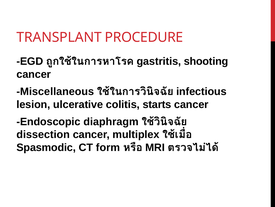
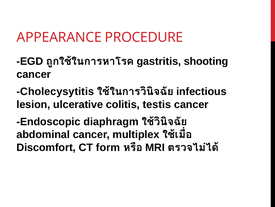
TRANSPLANT: TRANSPLANT -> APPEARANCE
Miscellaneous: Miscellaneous -> Cholecysytitis
starts: starts -> testis
dissection: dissection -> abdominal
Spasmodic: Spasmodic -> Discomfort
